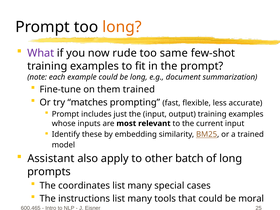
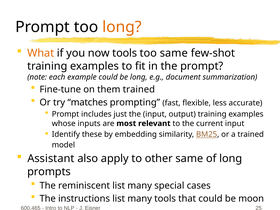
What colour: purple -> orange
now rude: rude -> tools
other batch: batch -> same
coordinates: coordinates -> reminiscent
moral: moral -> moon
